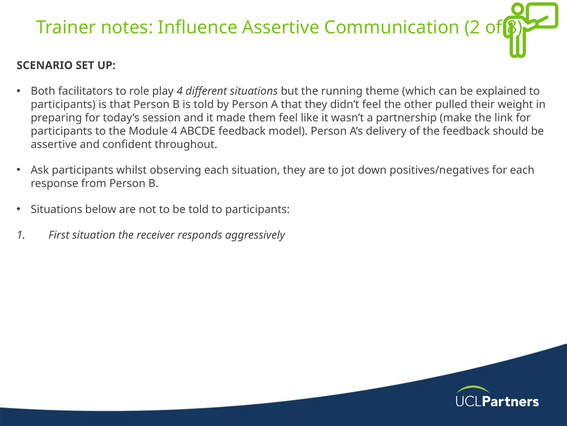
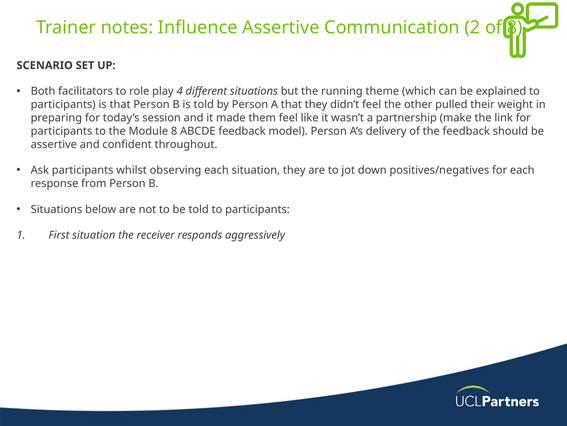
Module 4: 4 -> 8
